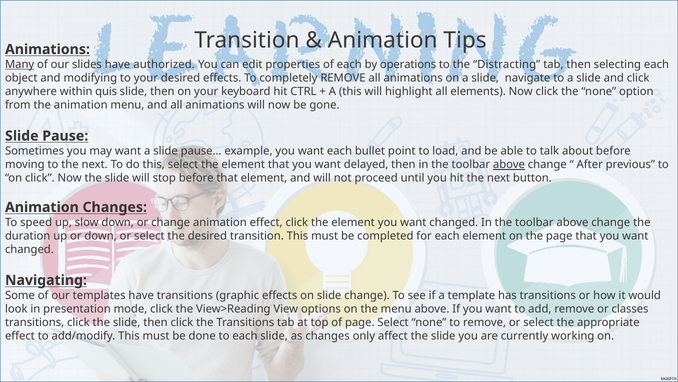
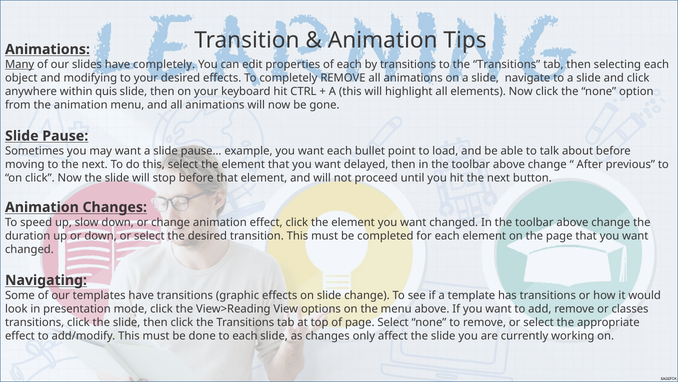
have authorized: authorized -> completely
by operations: operations -> transitions
to the Distracting: Distracting -> Transitions
above at (509, 164) underline: present -> none
